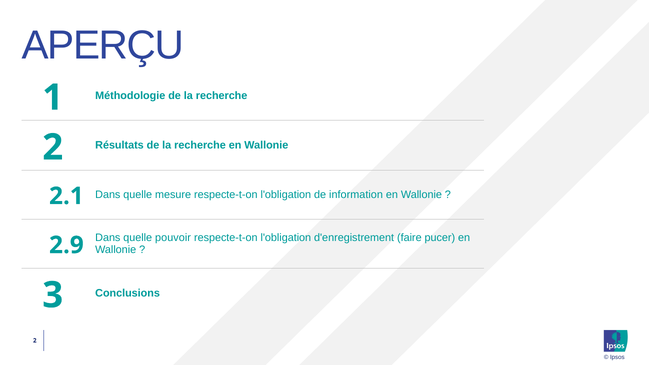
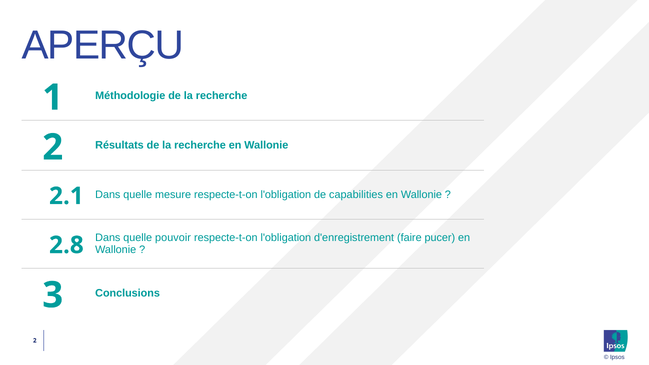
information: information -> capabilities
2.9: 2.9 -> 2.8
